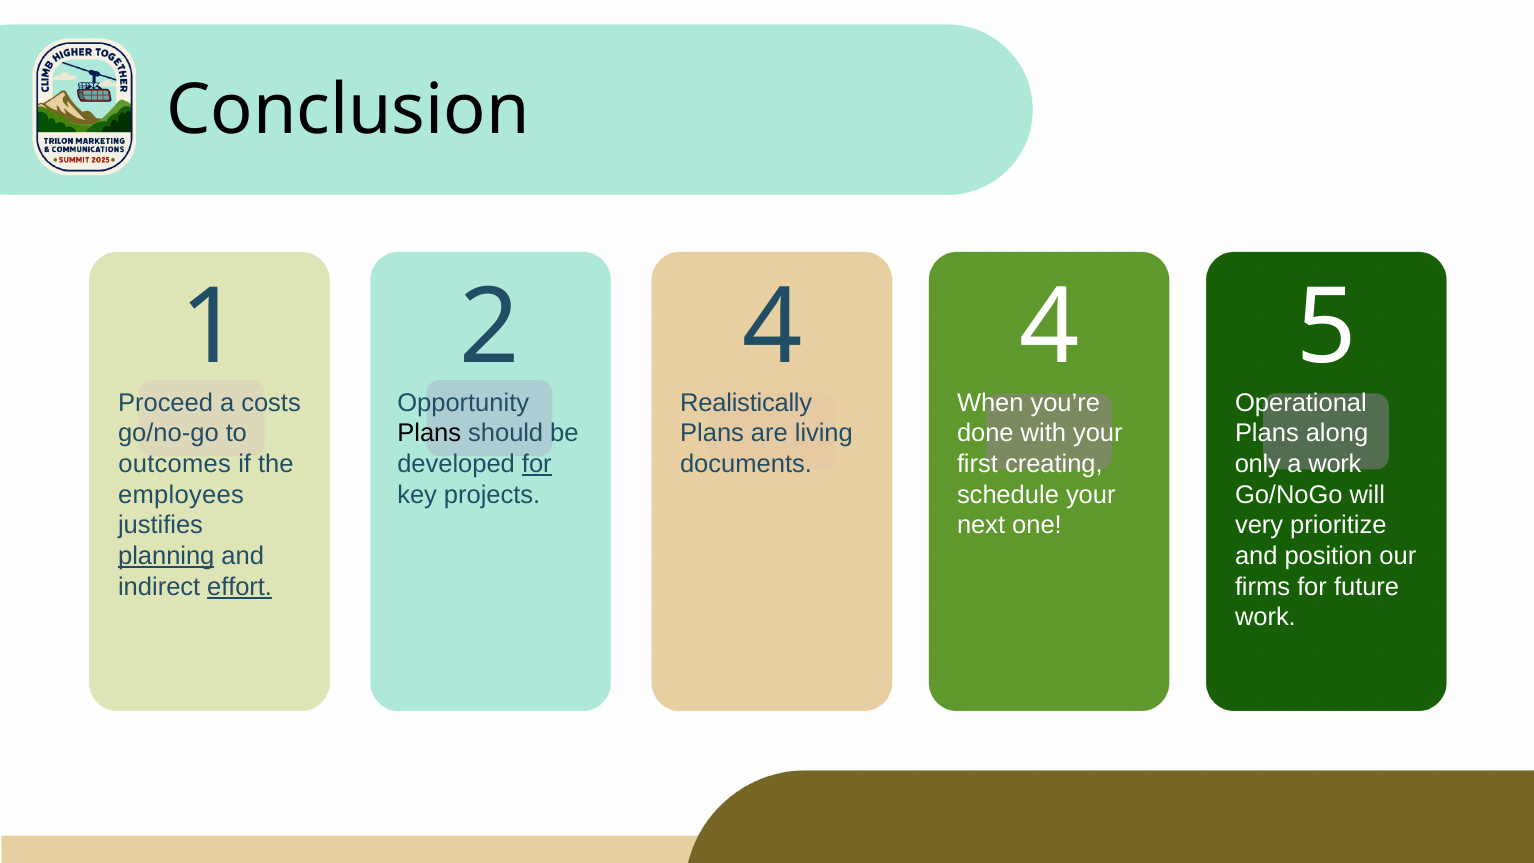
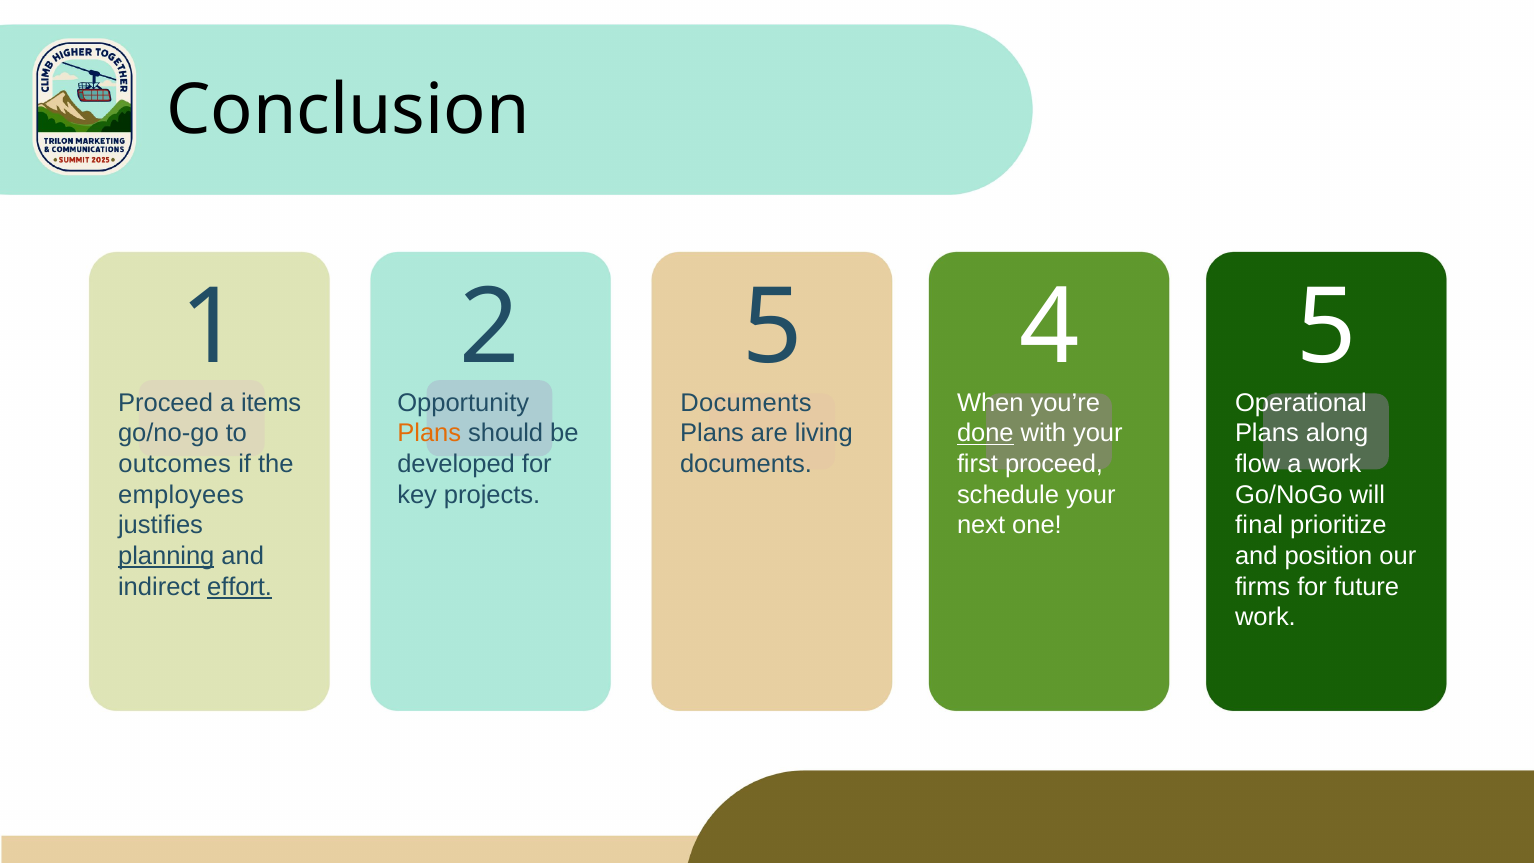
4 at (772, 327): 4 -> 5
costs: costs -> items
Realistically at (746, 403): Realistically -> Documents
Plans at (429, 433) colour: black -> orange
done underline: none -> present
for at (537, 464) underline: present -> none
first creating: creating -> proceed
only: only -> flow
very: very -> final
